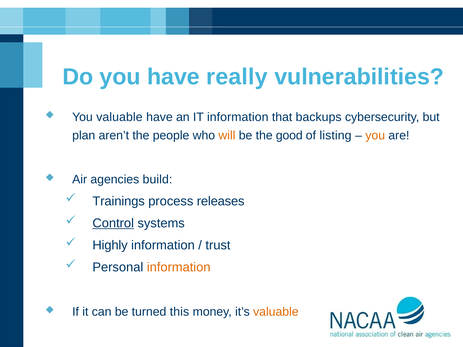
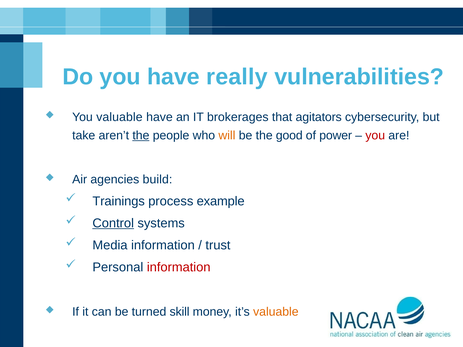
IT information: information -> brokerages
backups: backups -> agitators
plan: plan -> take
the at (141, 136) underline: none -> present
listing: listing -> power
you at (375, 136) colour: orange -> red
releases: releases -> example
Highly: Highly -> Media
information at (179, 268) colour: orange -> red
this: this -> skill
